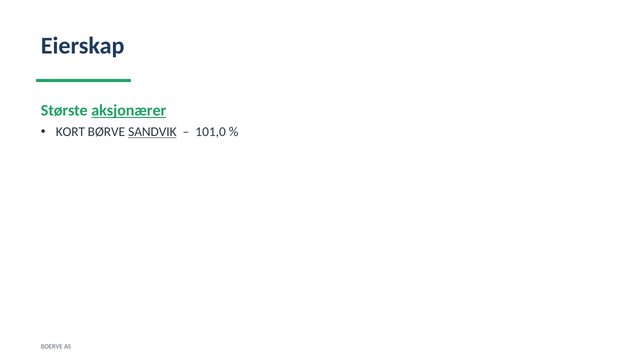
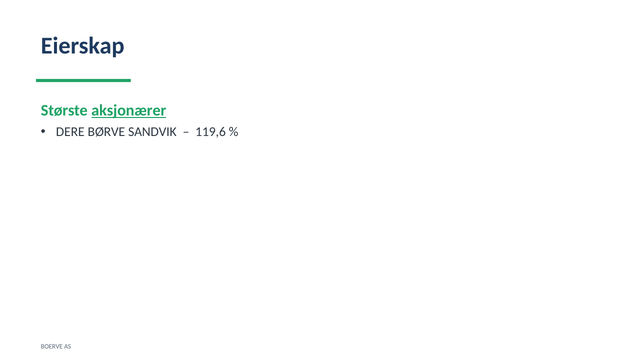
KORT: KORT -> DERE
SANDVIK underline: present -> none
101,0: 101,0 -> 119,6
